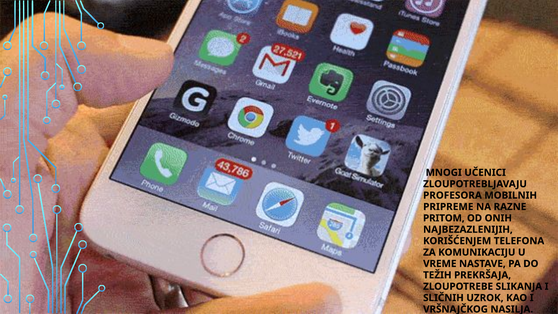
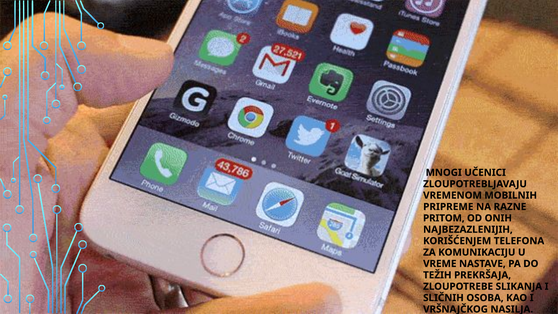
PROFESORA: PROFESORA -> VREMENOM
UZROK: UZROK -> OSOBA
